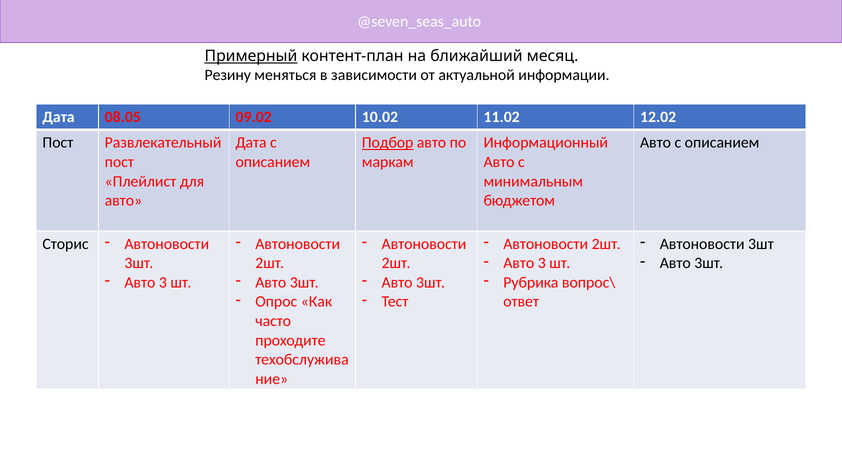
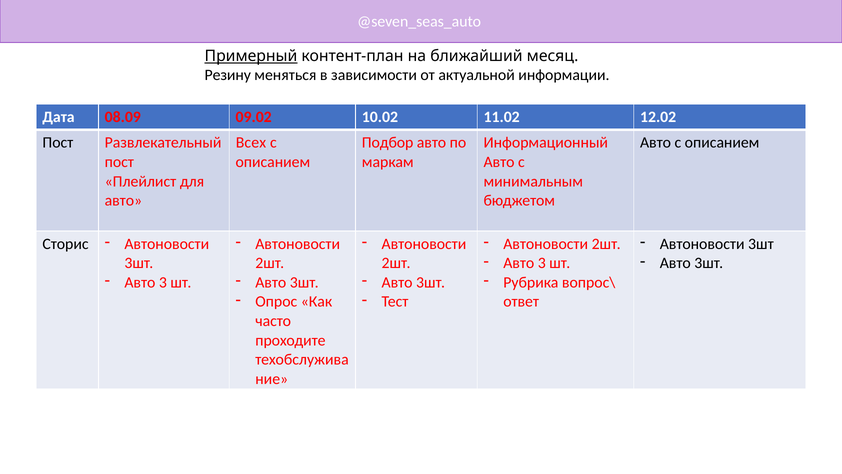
08.05: 08.05 -> 08.09
Дата at (251, 143): Дата -> Всех
Подбор underline: present -> none
